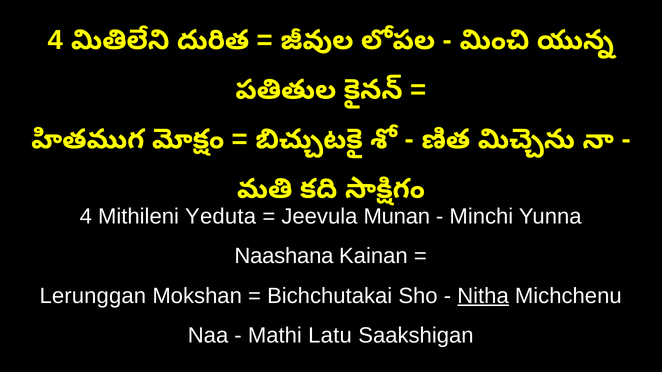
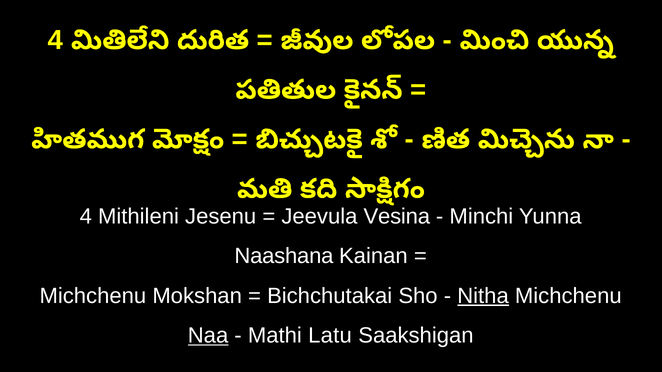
Yeduta: Yeduta -> Jesenu
Munan: Munan -> Vesina
Lerunggan at (93, 296): Lerunggan -> Michchenu
Naa underline: none -> present
